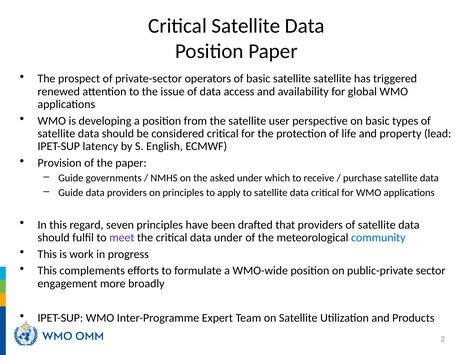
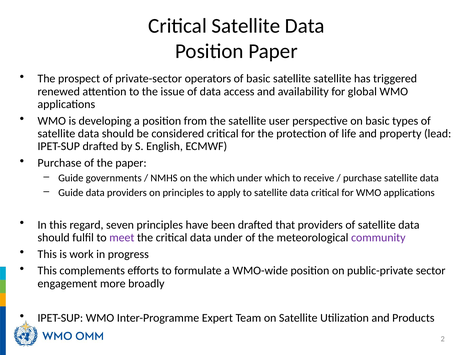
IPET-SUP latency: latency -> drafted
Provision at (60, 163): Provision -> Purchase
the asked: asked -> which
community colour: blue -> purple
